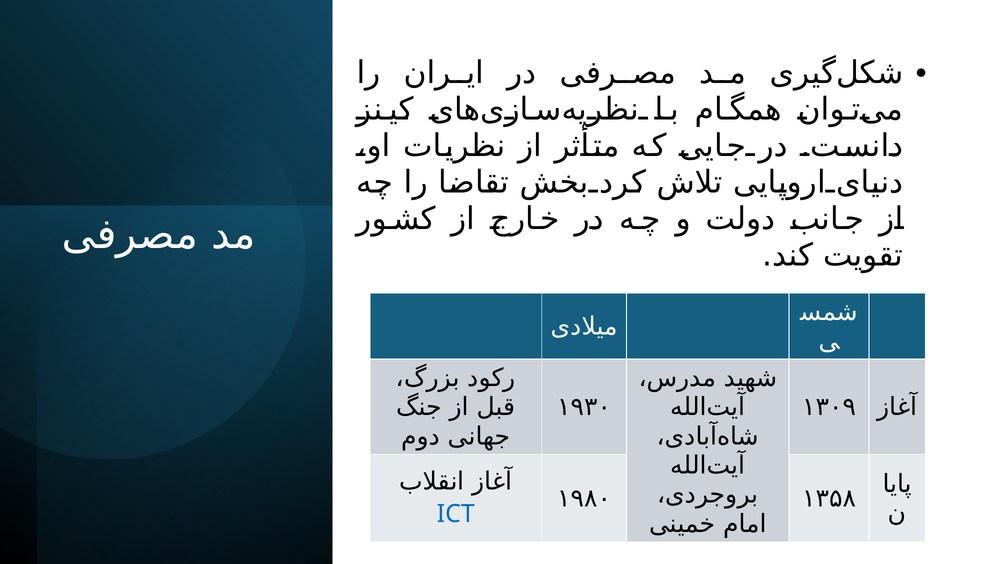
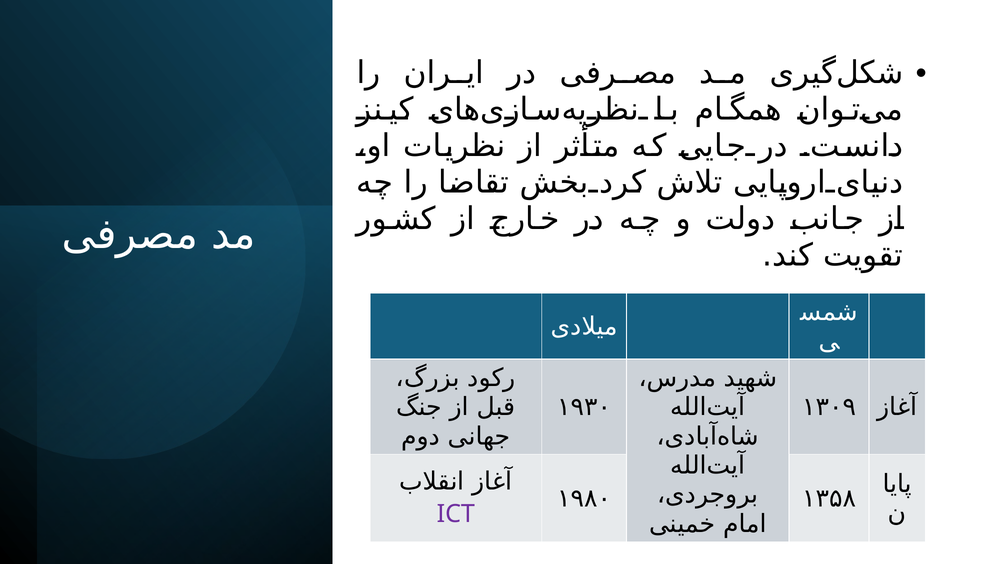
ICT colour: blue -> purple
